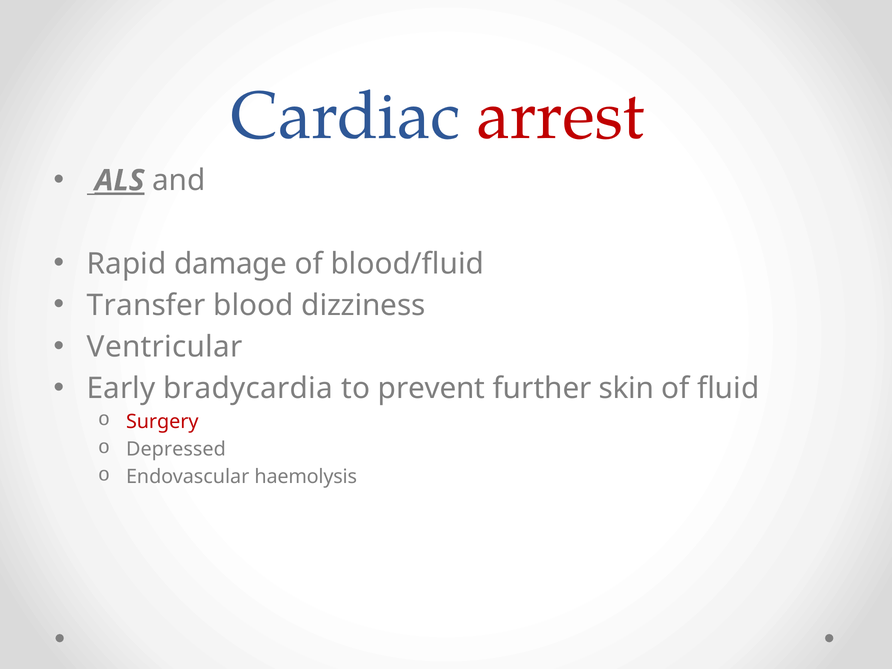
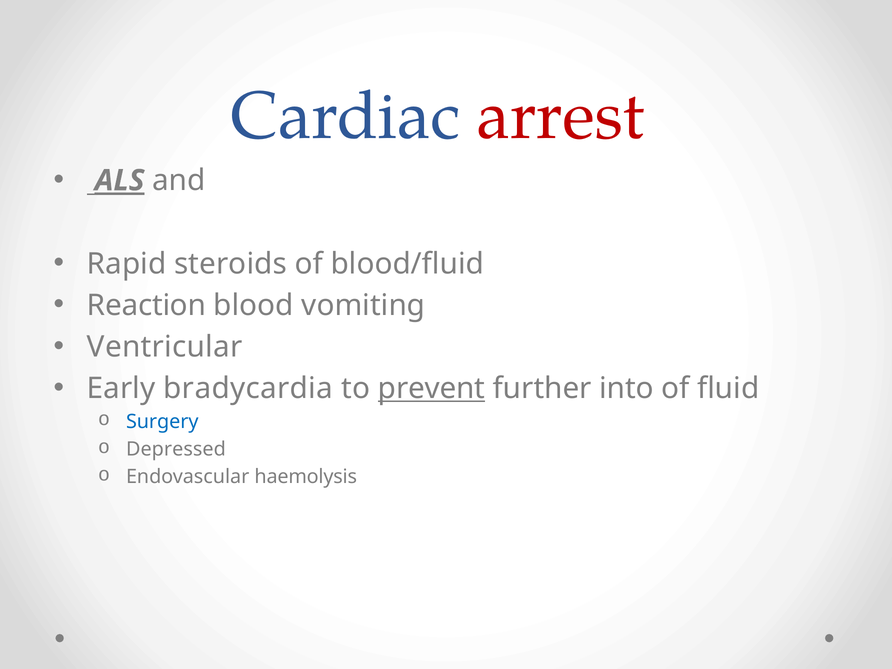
damage: damage -> steroids
Transfer: Transfer -> Reaction
dizziness: dizziness -> vomiting
prevent underline: none -> present
skin: skin -> into
Surgery colour: red -> blue
